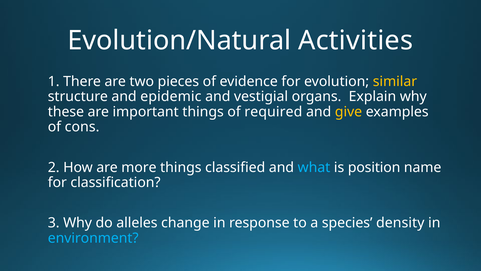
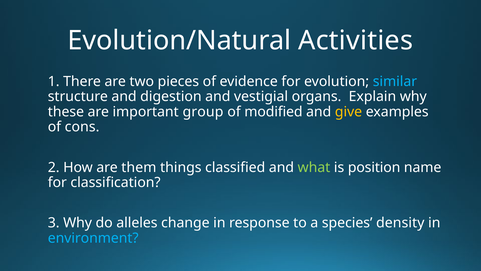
similar colour: yellow -> light blue
epidemic: epidemic -> digestion
important things: things -> group
required: required -> modified
more: more -> them
what colour: light blue -> light green
